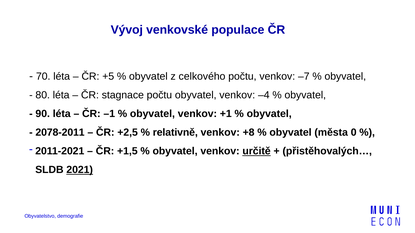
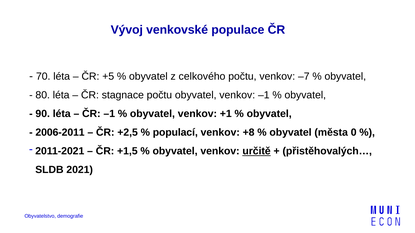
venkov –4: –4 -> –1
2078-2011: 2078-2011 -> 2006-2011
relativně: relativně -> populací
2021 underline: present -> none
